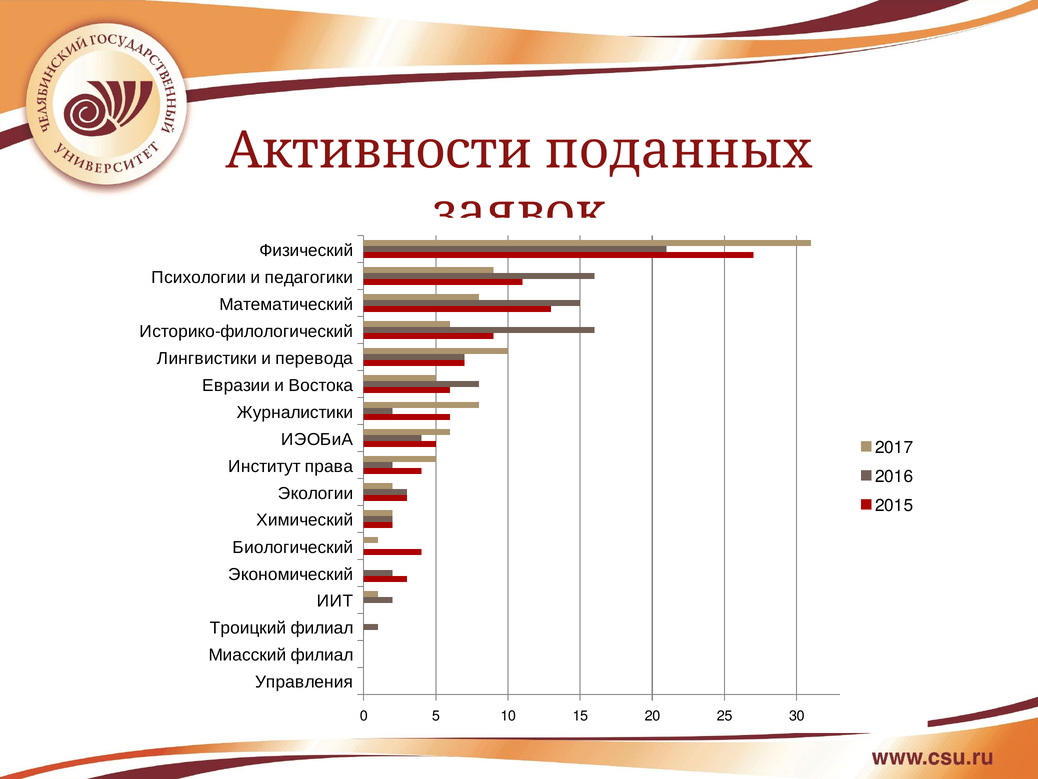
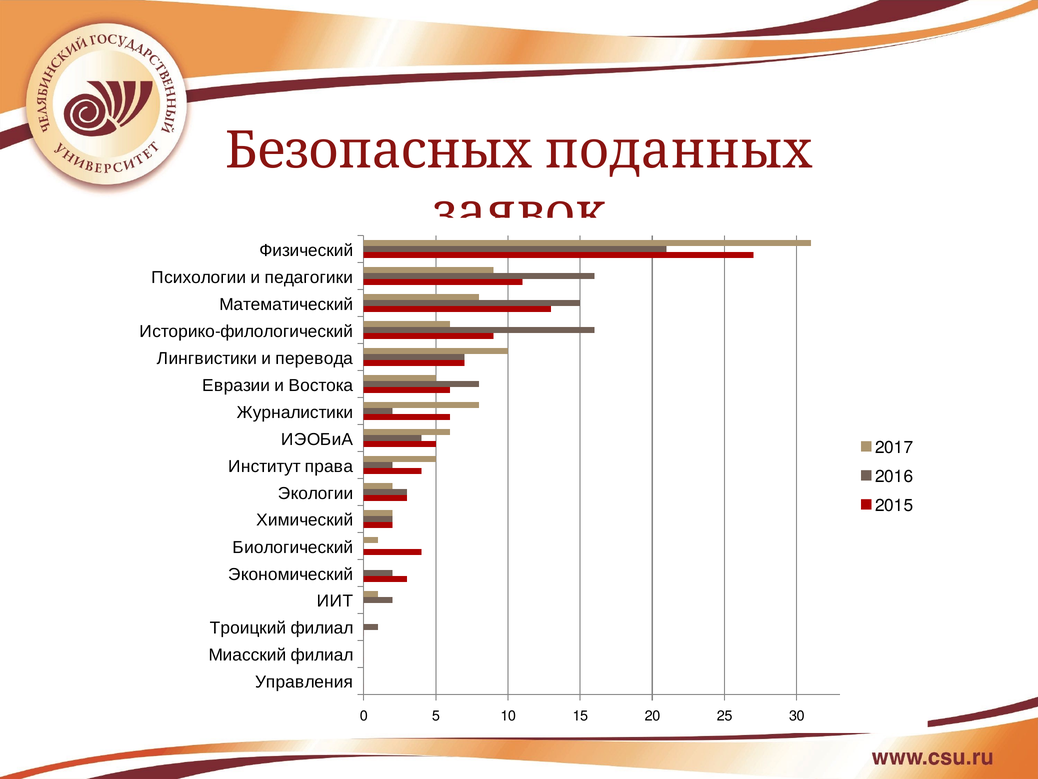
Активности: Активности -> Безопасных
